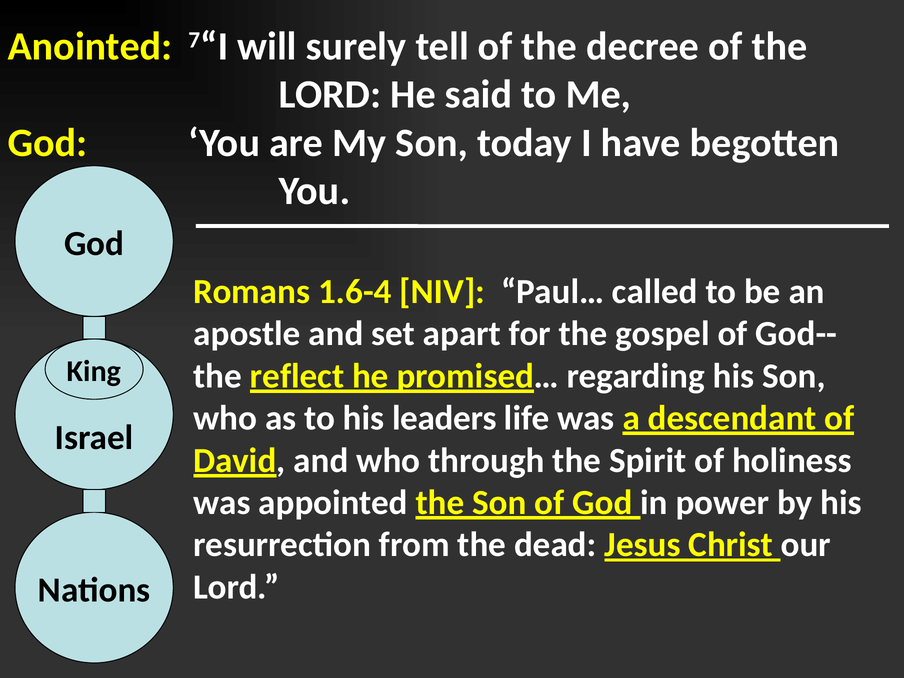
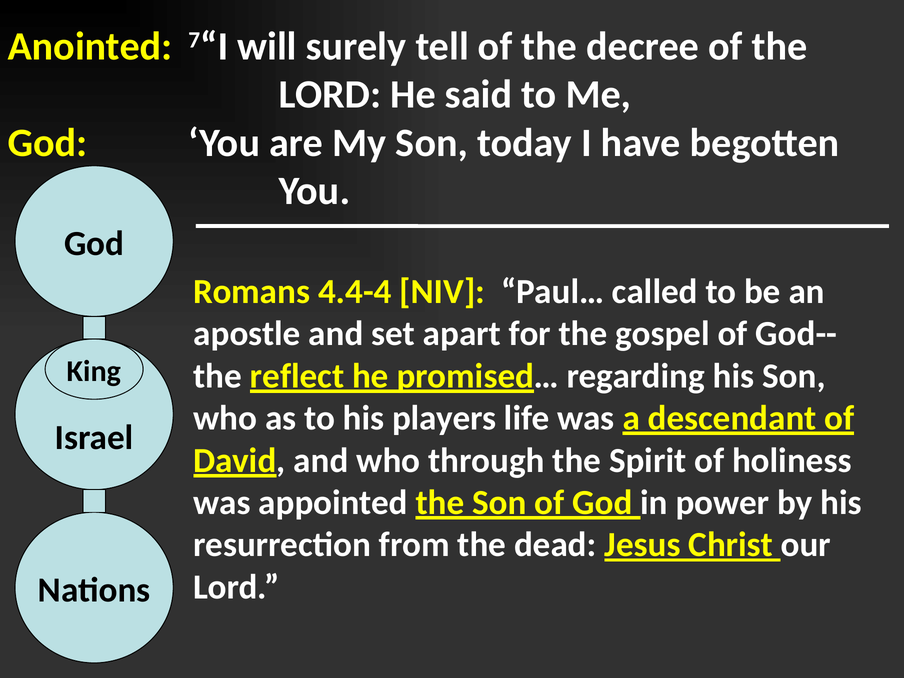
1.6-4: 1.6-4 -> 4.4-4
leaders: leaders -> players
